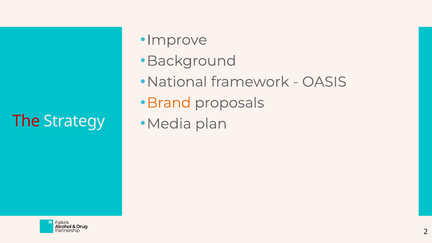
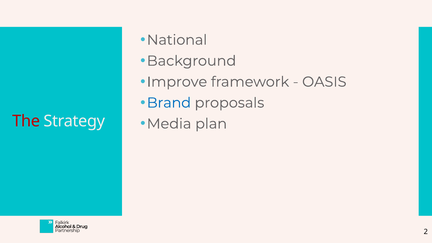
Improve: Improve -> National
National: National -> Improve
Brand colour: orange -> blue
